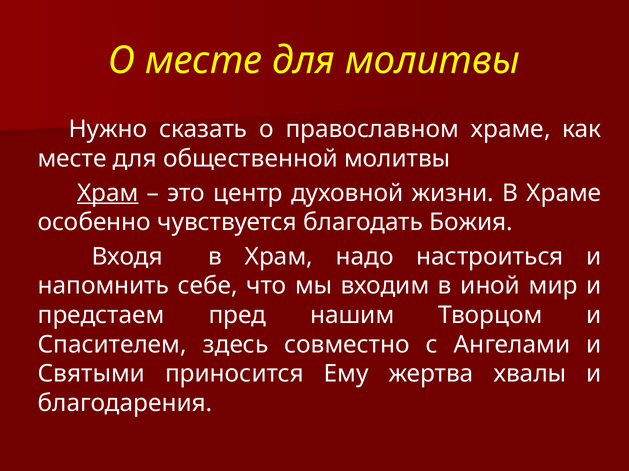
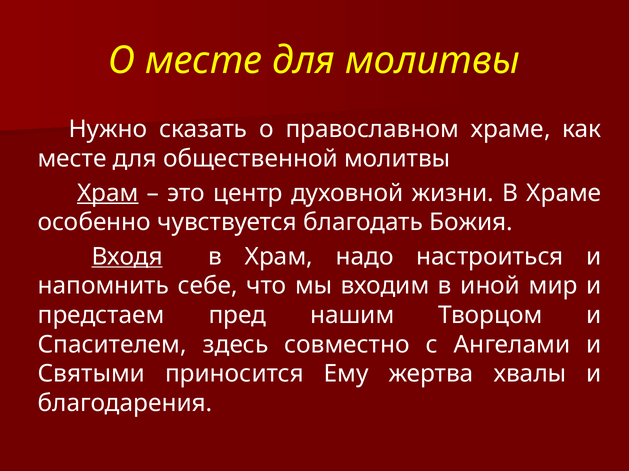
Входя underline: none -> present
